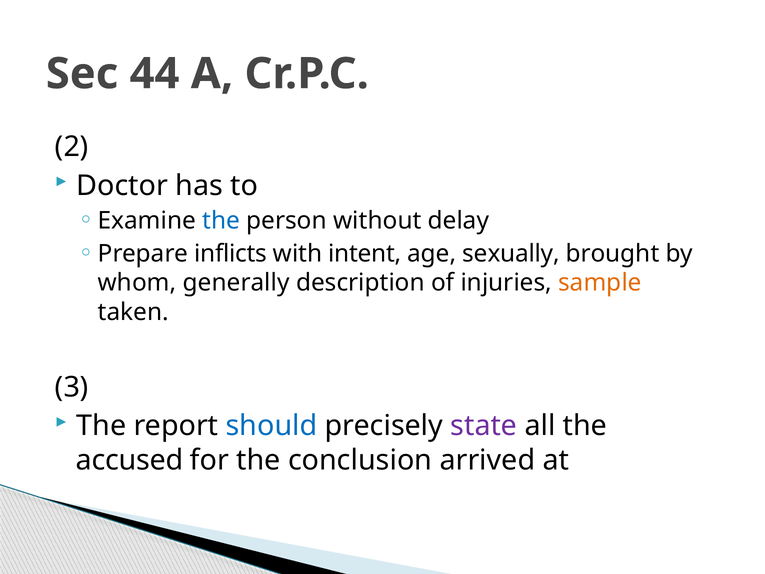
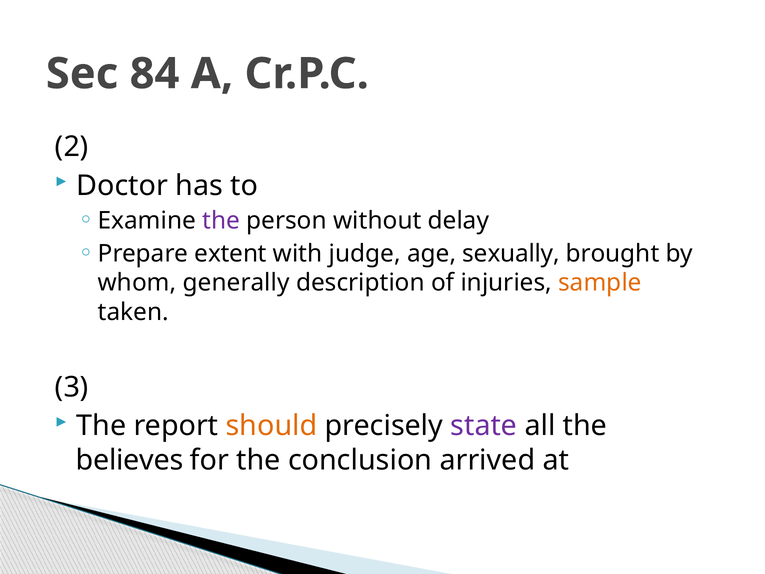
44: 44 -> 84
the at (221, 221) colour: blue -> purple
inflicts: inflicts -> extent
intent: intent -> judge
should colour: blue -> orange
accused: accused -> believes
